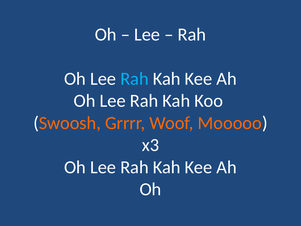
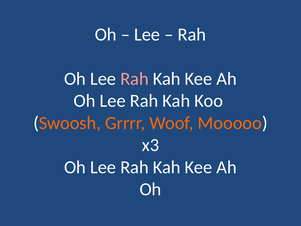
Rah at (134, 79) colour: light blue -> pink
